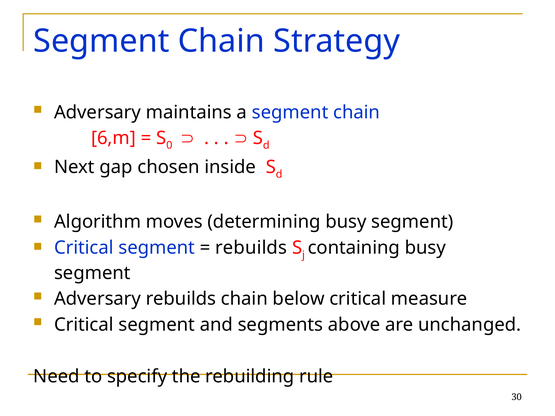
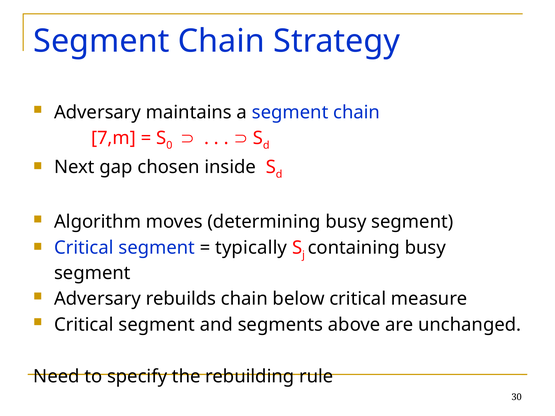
6,m: 6,m -> 7,m
rebuilds at (251, 248): rebuilds -> typically
